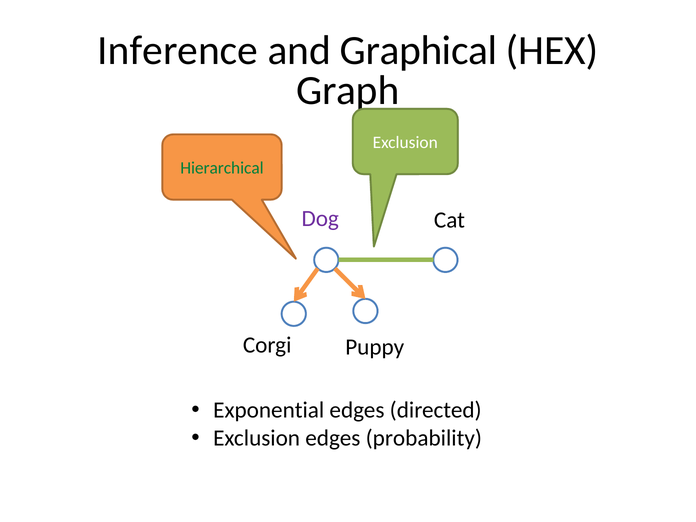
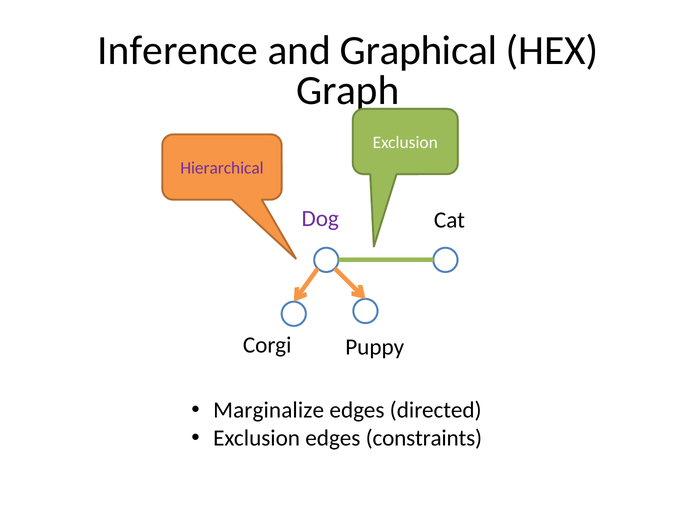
Hierarchical colour: green -> purple
Exponential: Exponential -> Marginalize
probability: probability -> constraints
